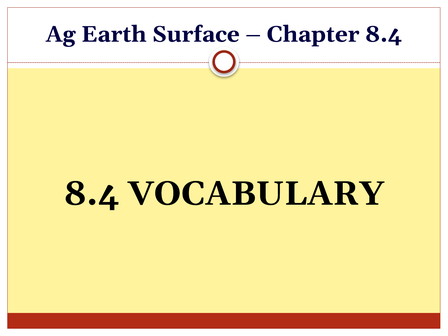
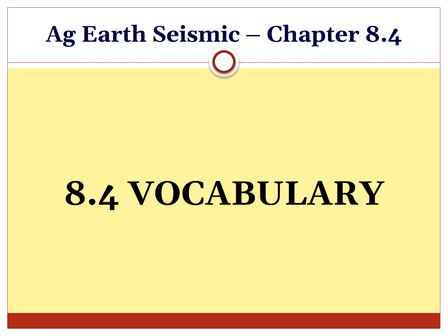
Surface: Surface -> Seismic
